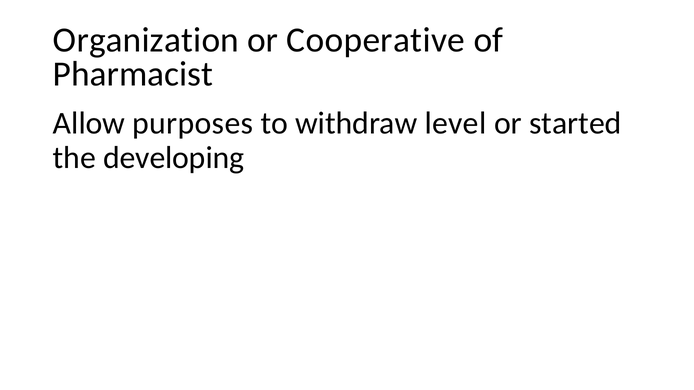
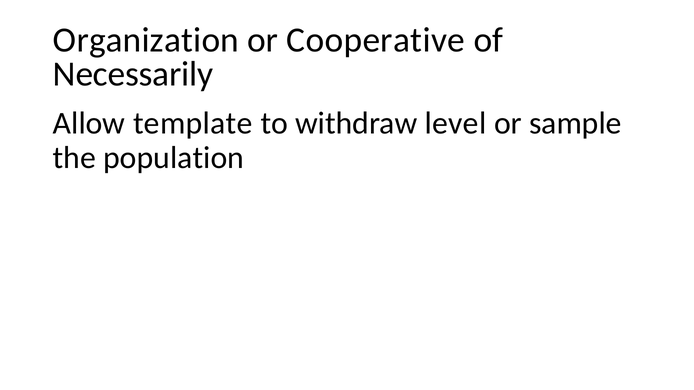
Pharmacist: Pharmacist -> Necessarily
purposes: purposes -> template
started: started -> sample
developing: developing -> population
